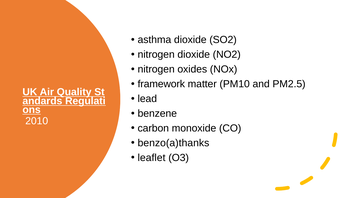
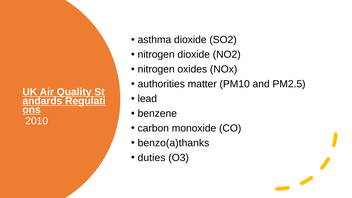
framework: framework -> authorities
leaflet: leaflet -> duties
